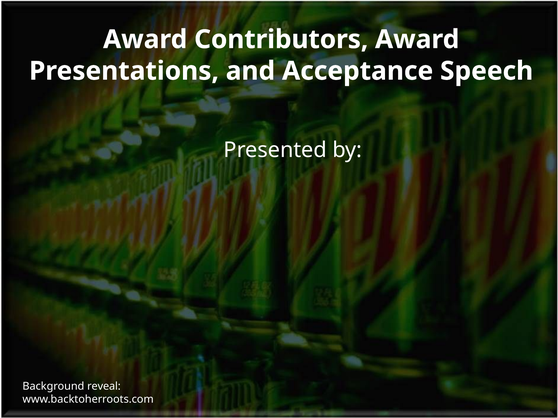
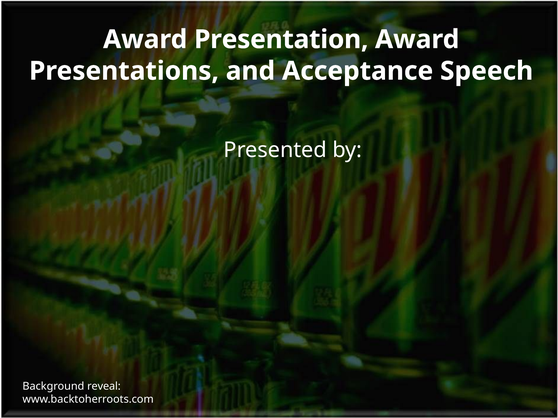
Contributors: Contributors -> Presentation
